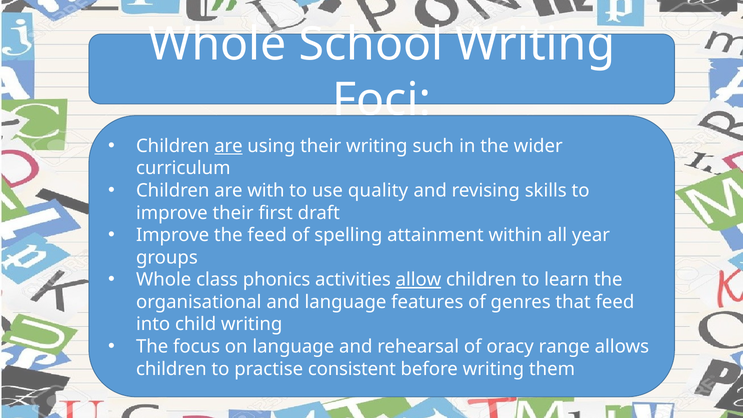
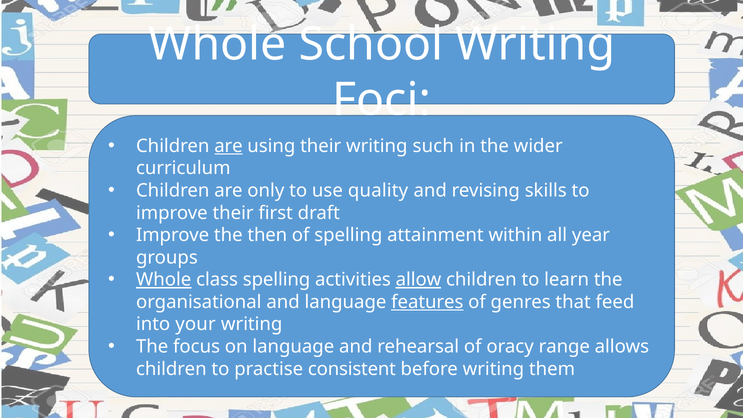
with: with -> only
the feed: feed -> then
Whole at (164, 280) underline: none -> present
class phonics: phonics -> spelling
features underline: none -> present
child: child -> your
